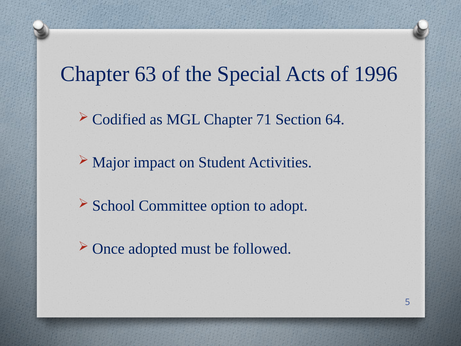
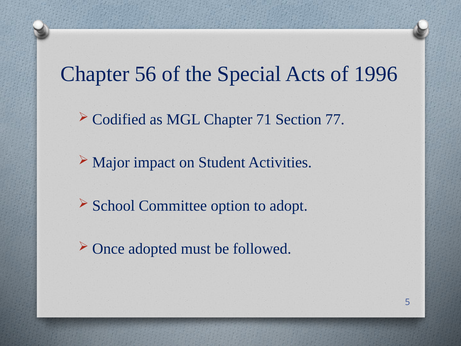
63: 63 -> 56
64: 64 -> 77
